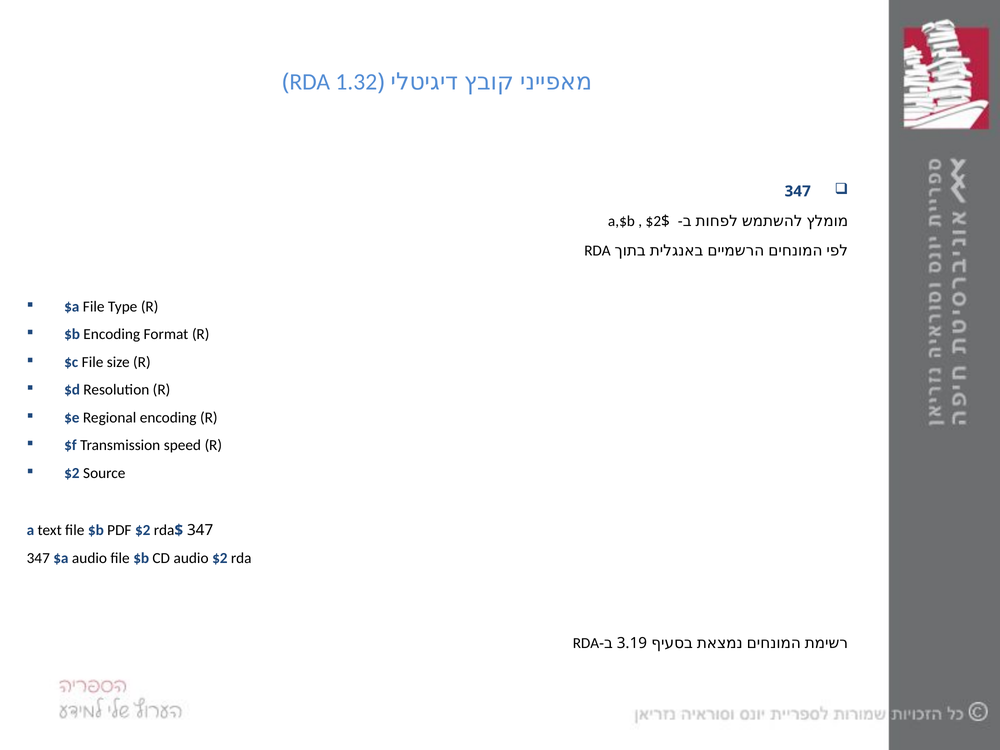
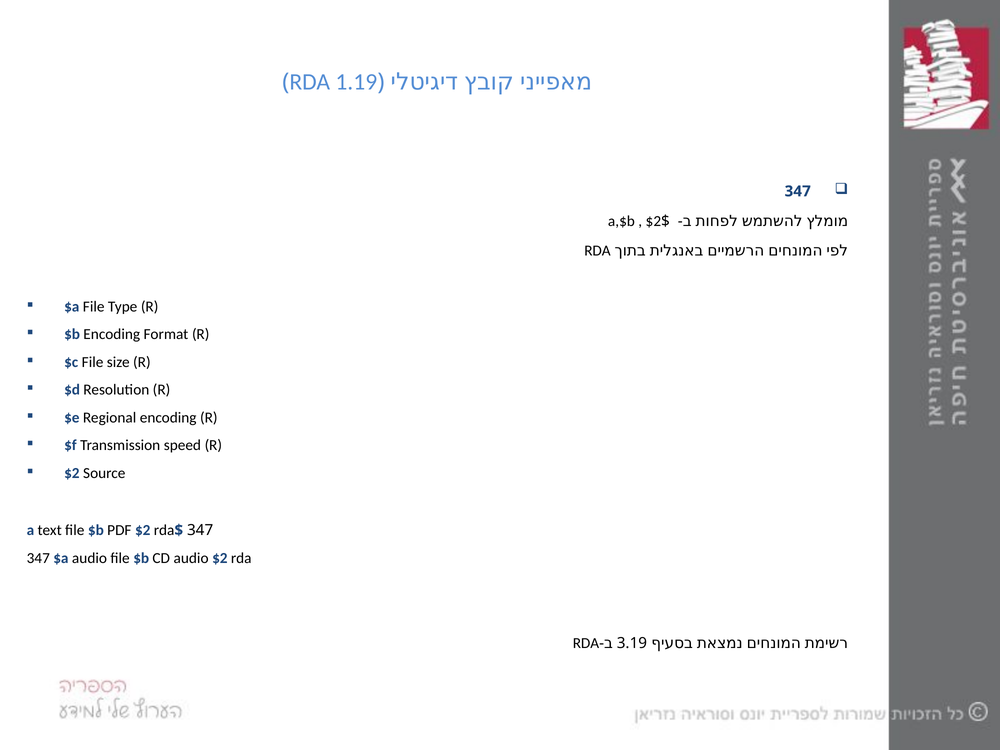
1.32: 1.32 -> 1.19
